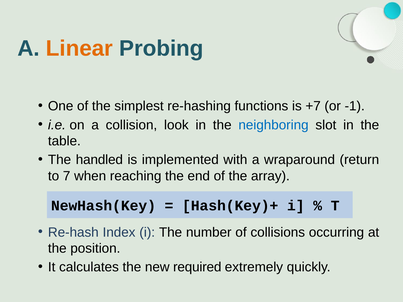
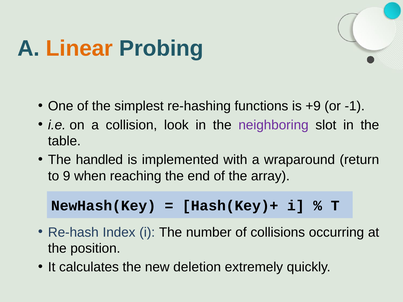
+7: +7 -> +9
neighboring colour: blue -> purple
7: 7 -> 9
required: required -> deletion
